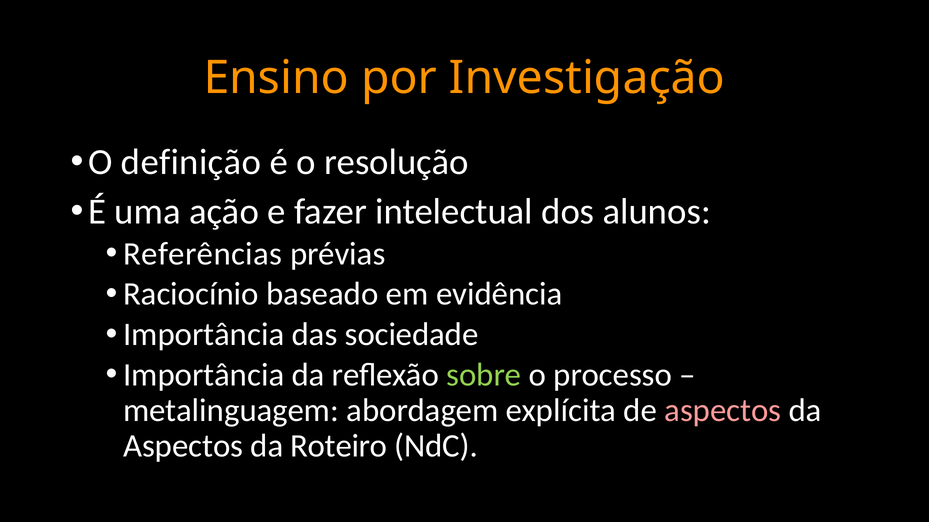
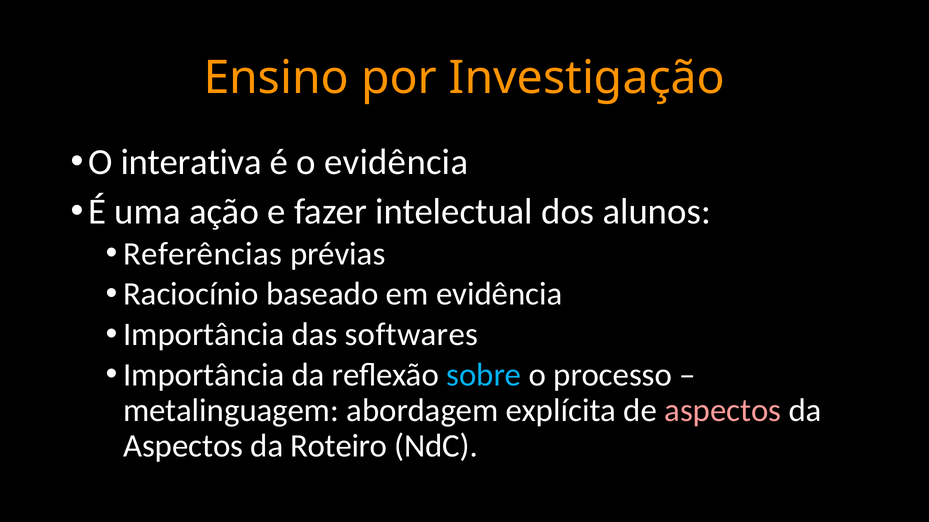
definição: definição -> interativa
o resolução: resolução -> evidência
sociedade: sociedade -> softwares
sobre colour: light green -> light blue
